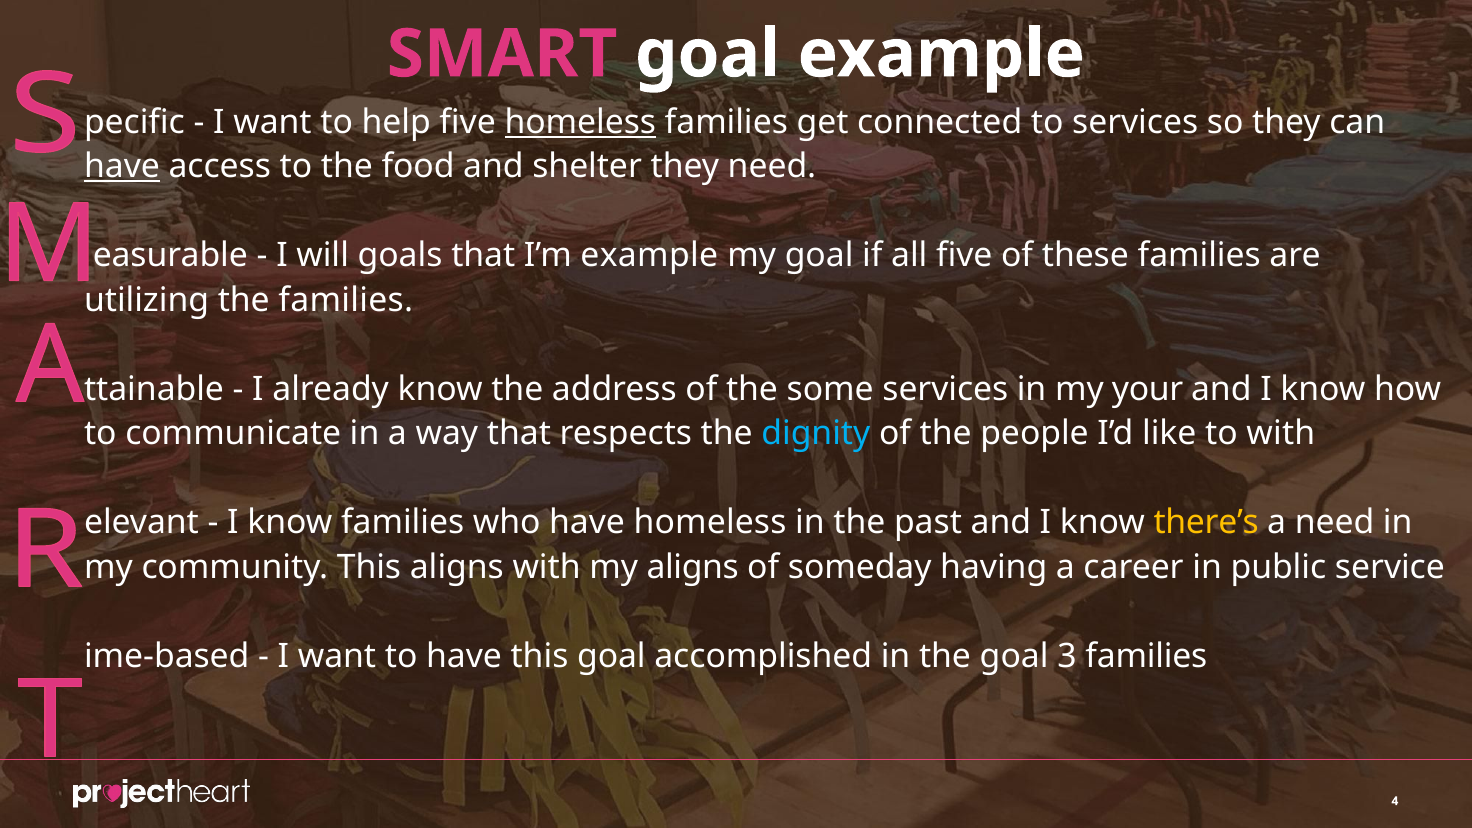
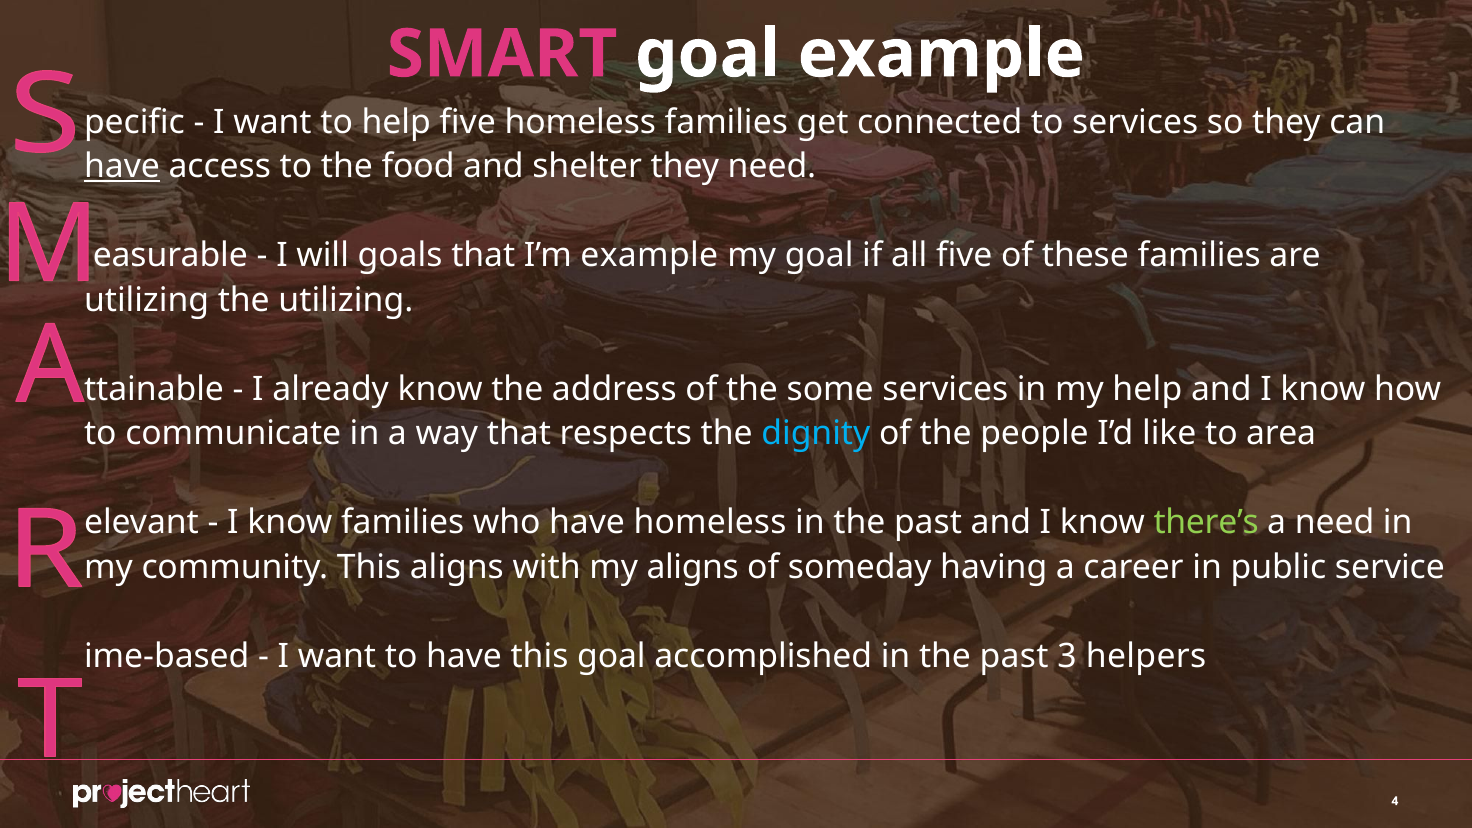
homeless at (580, 122) underline: present -> none
the families: families -> utilizing
my your: your -> help
to with: with -> area
there’s colour: yellow -> light green
accomplished in the goal: goal -> past
3 families: families -> helpers
